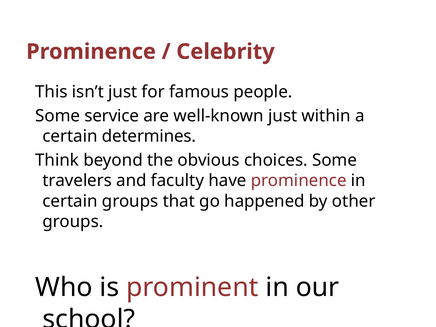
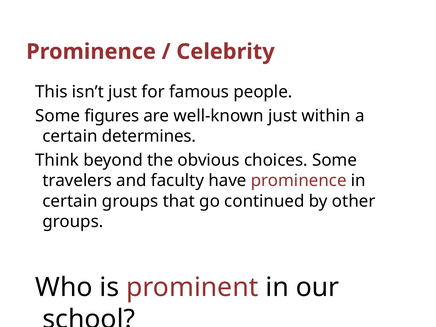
service: service -> figures
happened: happened -> continued
